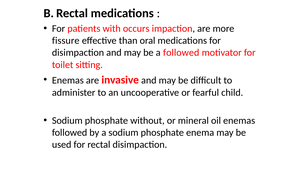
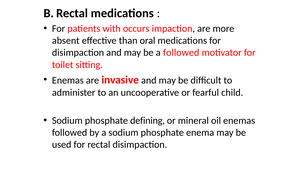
fissure: fissure -> absent
without: without -> defining
